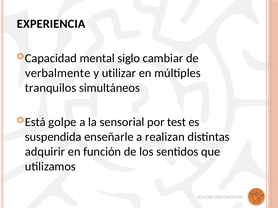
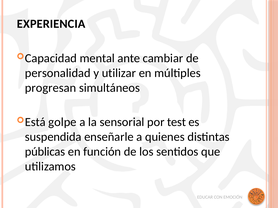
siglo: siglo -> ante
verbalmente: verbalmente -> personalidad
tranquilos: tranquilos -> progresan
realizan: realizan -> quienes
adquirir: adquirir -> públicas
